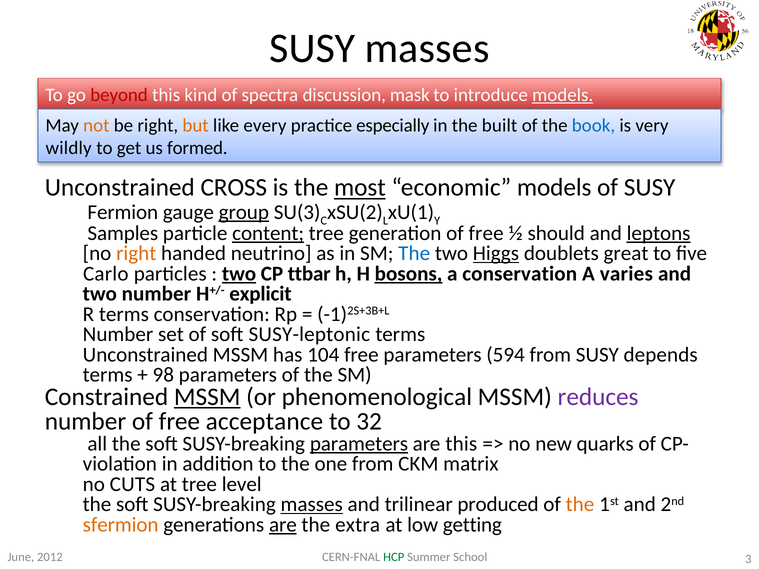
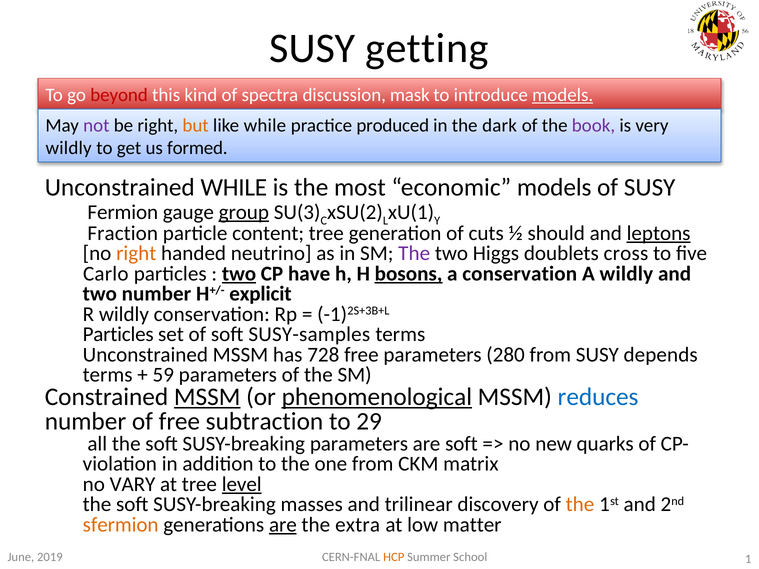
SUSY masses: masses -> getting
not colour: orange -> purple
like every: every -> while
especially: especially -> produced
built: built -> dark
book colour: blue -> purple
Unconstrained CROSS: CROSS -> WHILE
most underline: present -> none
Samples: Samples -> Fraction
content underline: present -> none
generation of free: free -> cuts
The at (414, 253) colour: blue -> purple
Higgs underline: present -> none
great: great -> cross
ttbar: ttbar -> have
A varies: varies -> wildly
R terms: terms -> wildly
Number at (118, 334): Number -> Particles
SUSY-leptonic: SUSY-leptonic -> SUSY-samples
104: 104 -> 728
594: 594 -> 280
98: 98 -> 59
phenomenological underline: none -> present
reduces colour: purple -> blue
acceptance: acceptance -> subtraction
32: 32 -> 29
parameters at (359, 444) underline: present -> none
are this: this -> soft
CUTS: CUTS -> VARY
level underline: none -> present
masses at (312, 505) underline: present -> none
produced: produced -> discovery
getting: getting -> matter
HCP colour: green -> orange
3: 3 -> 1
2012: 2012 -> 2019
